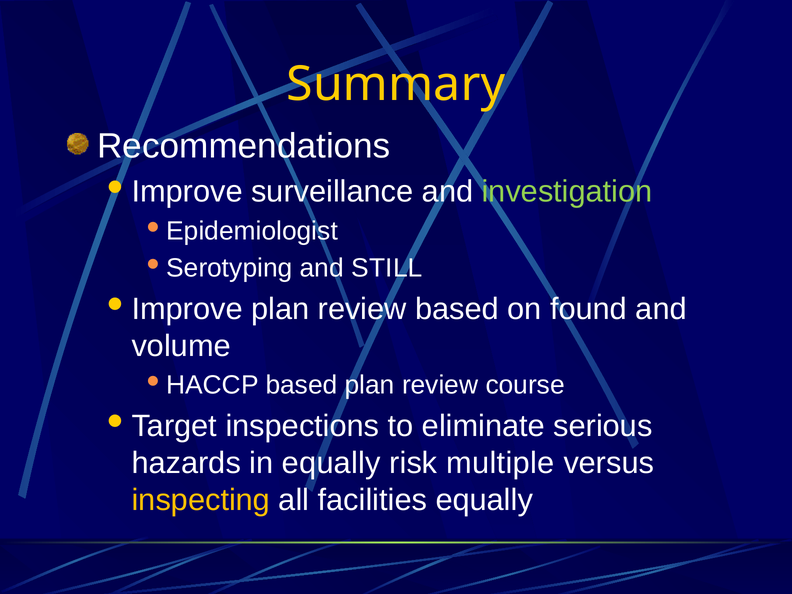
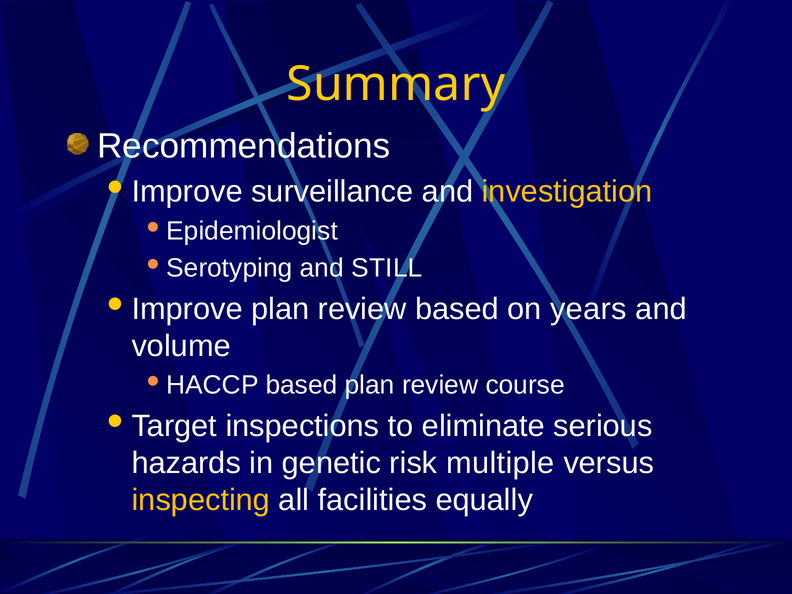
investigation colour: light green -> yellow
found: found -> years
in equally: equally -> genetic
